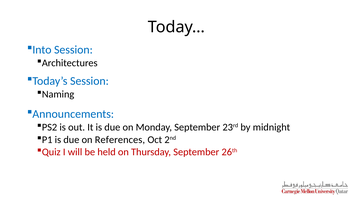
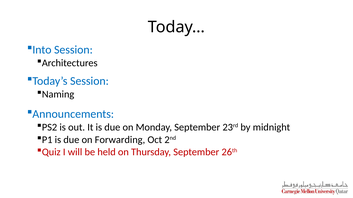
References: References -> Forwarding
